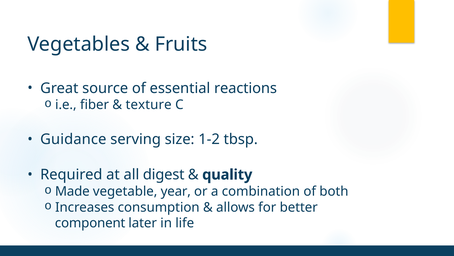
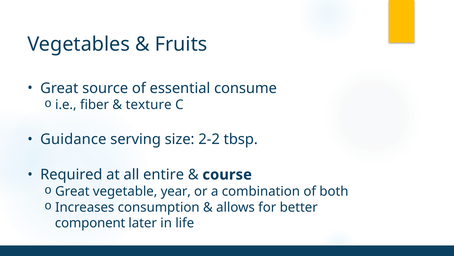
reactions: reactions -> consume
1-2: 1-2 -> 2-2
digest: digest -> entire
quality: quality -> course
Made at (72, 191): Made -> Great
